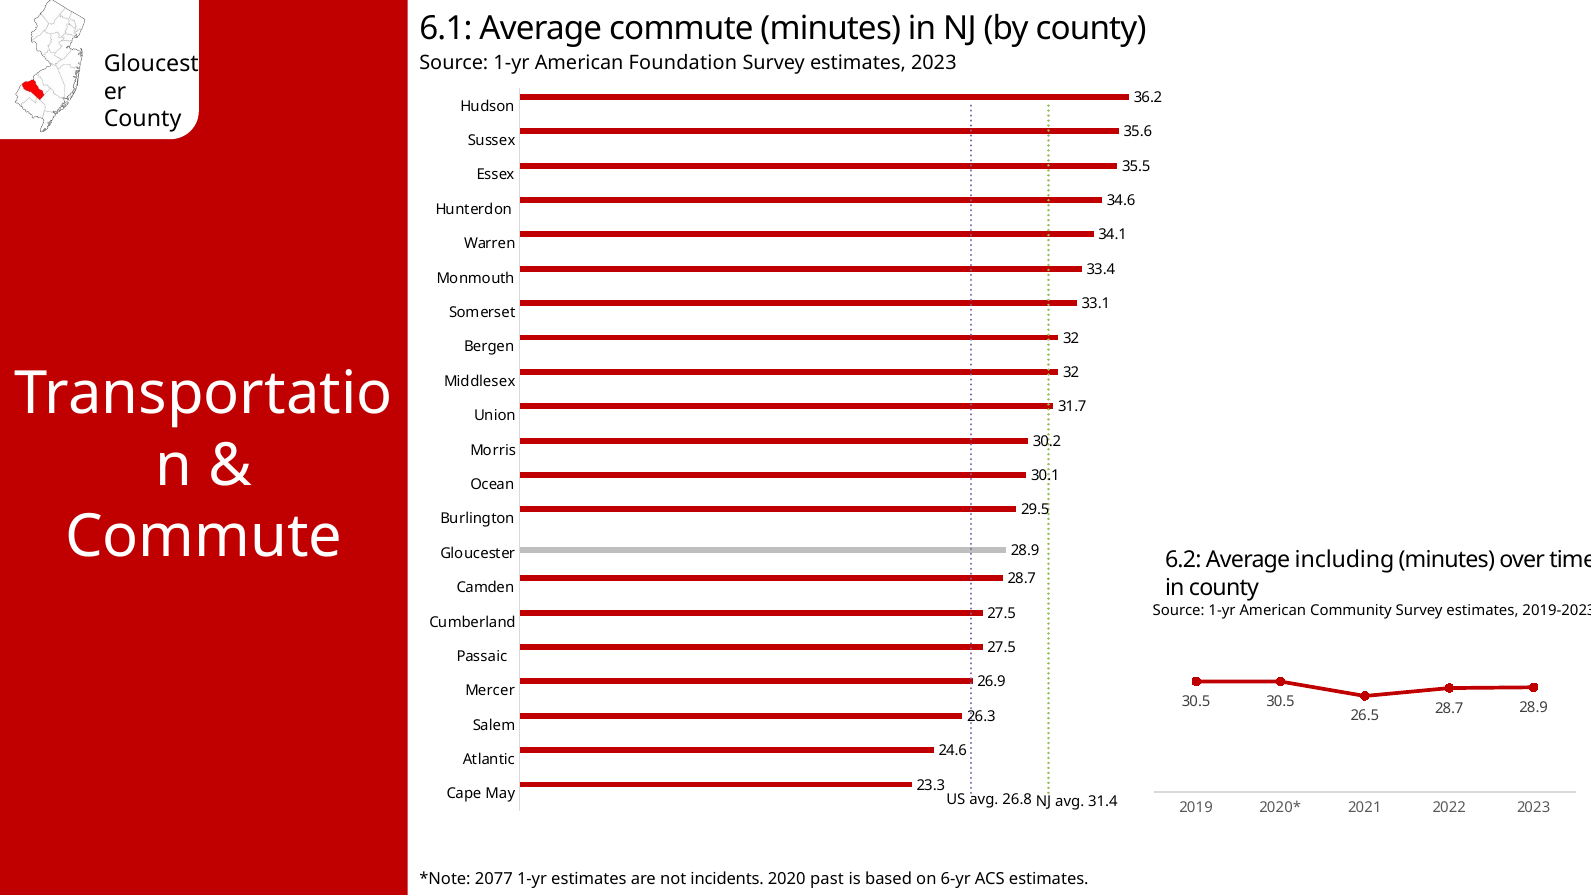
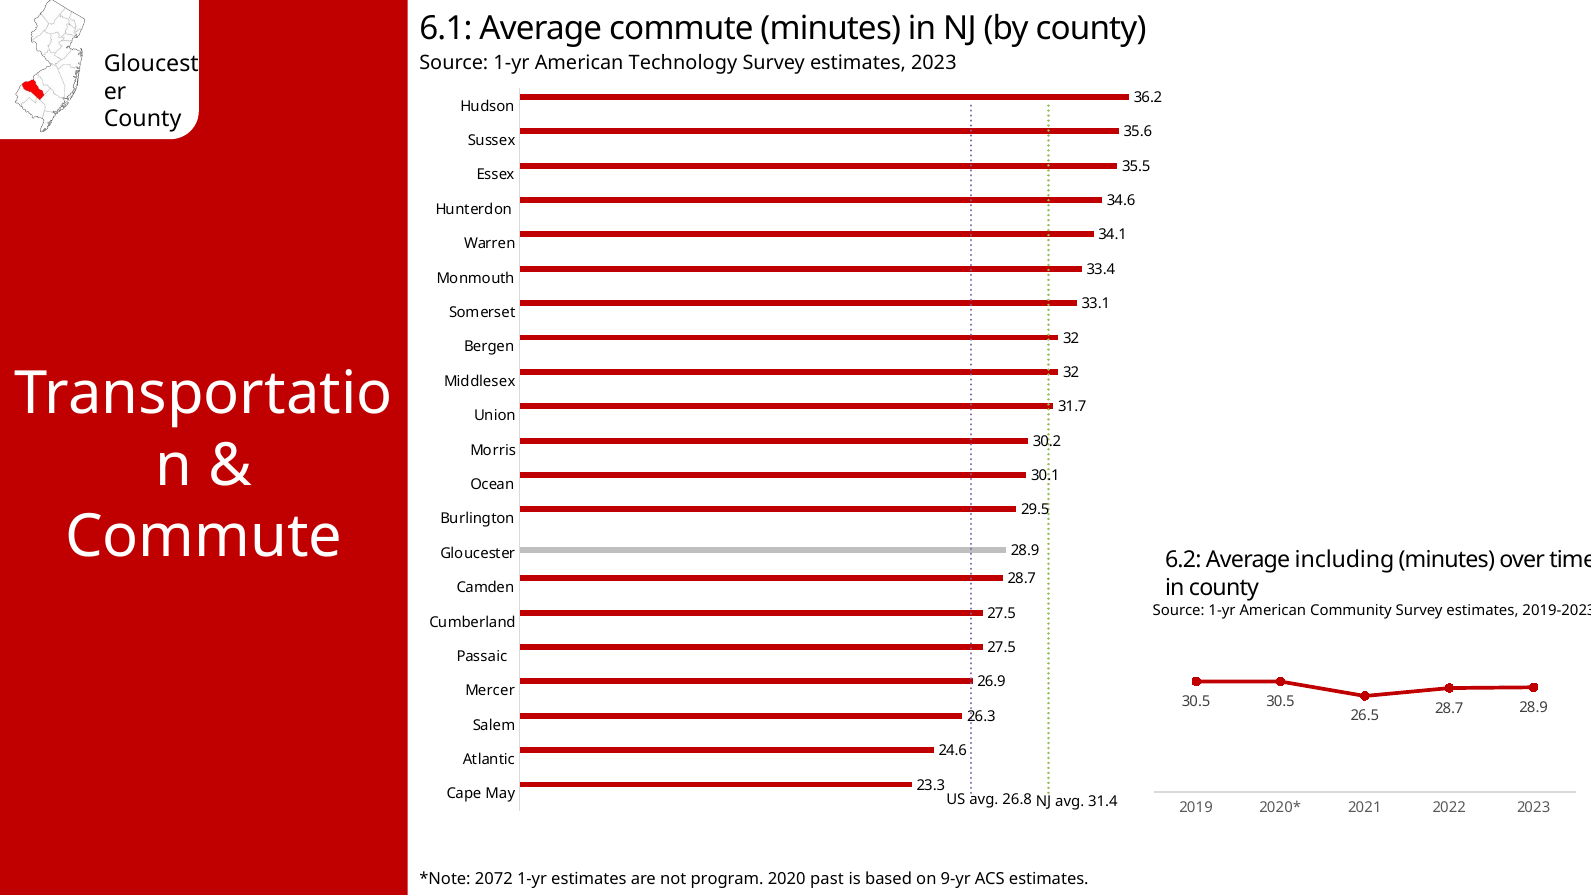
Foundation: Foundation -> Technology
2077: 2077 -> 2072
incidents: incidents -> program
6-yr: 6-yr -> 9-yr
